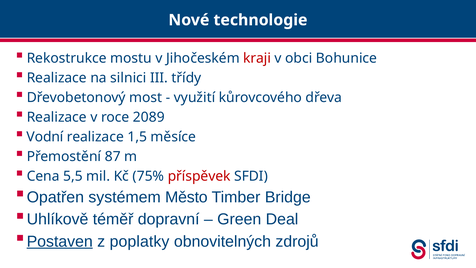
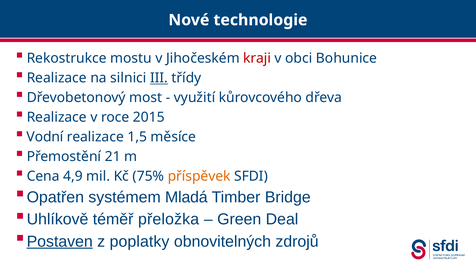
III underline: none -> present
2089: 2089 -> 2015
87: 87 -> 21
5,5: 5,5 -> 4,9
příspěvek colour: red -> orange
Město: Město -> Mladá
dopravní: dopravní -> přeložka
